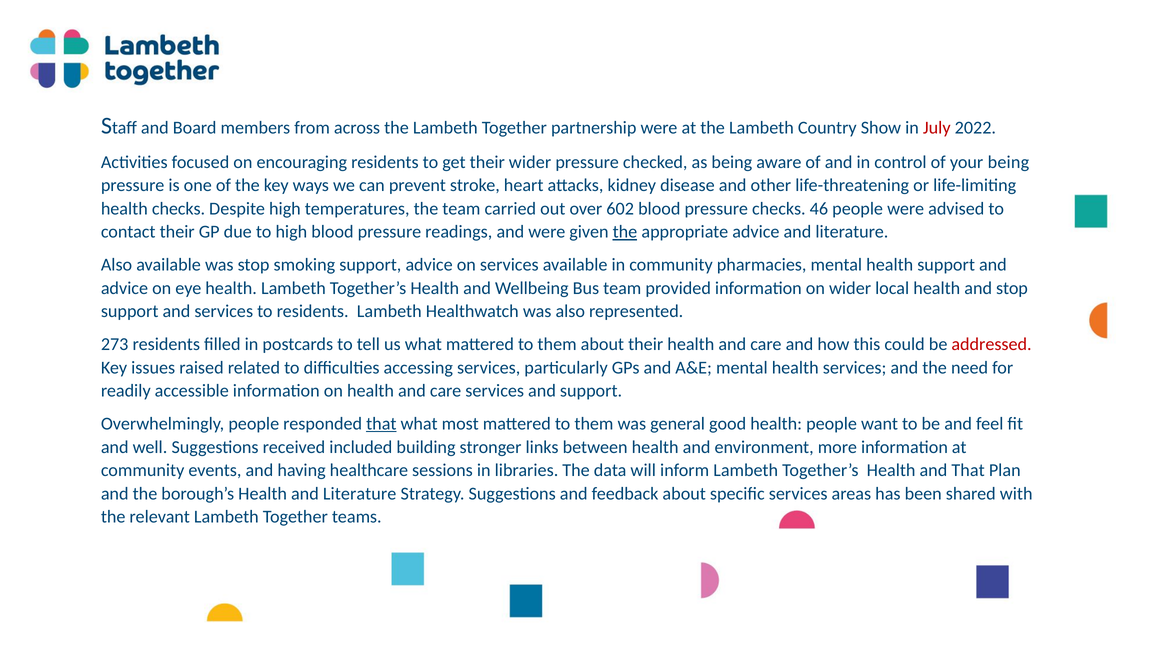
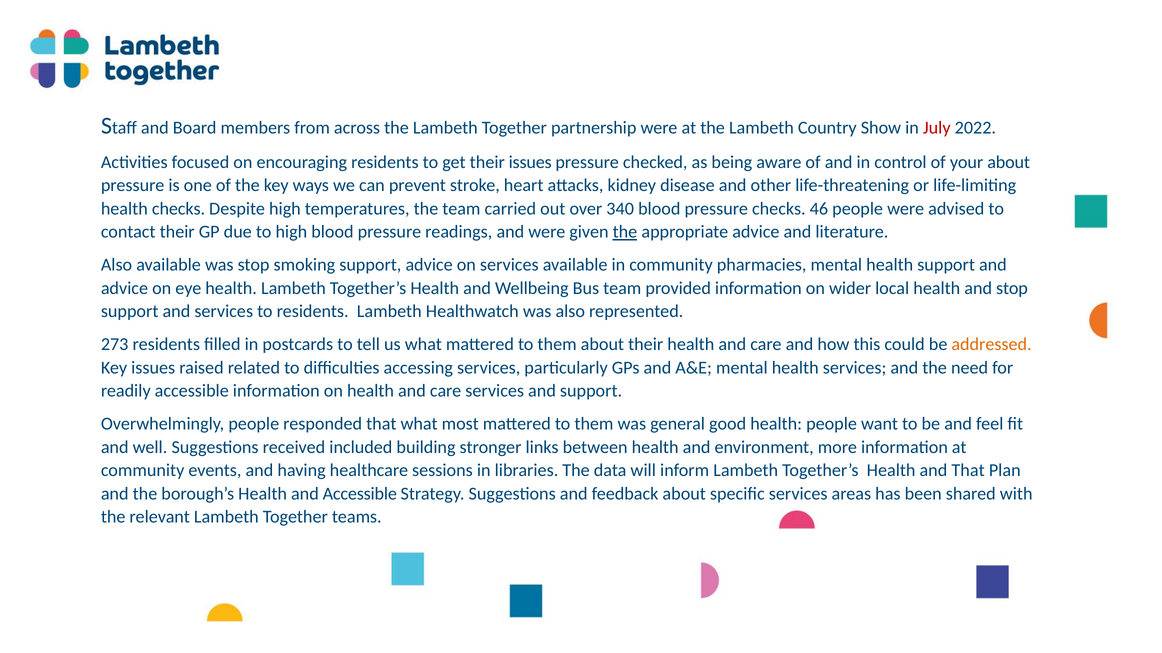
their wider: wider -> issues
your being: being -> about
602: 602 -> 340
addressed colour: red -> orange
that at (381, 424) underline: present -> none
Health and Literature: Literature -> Accessible
